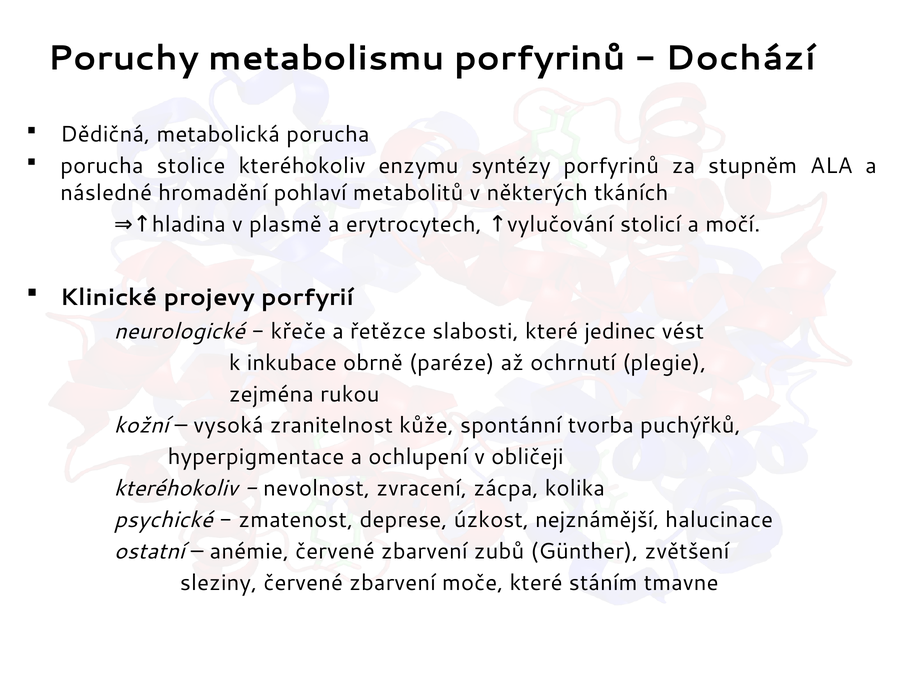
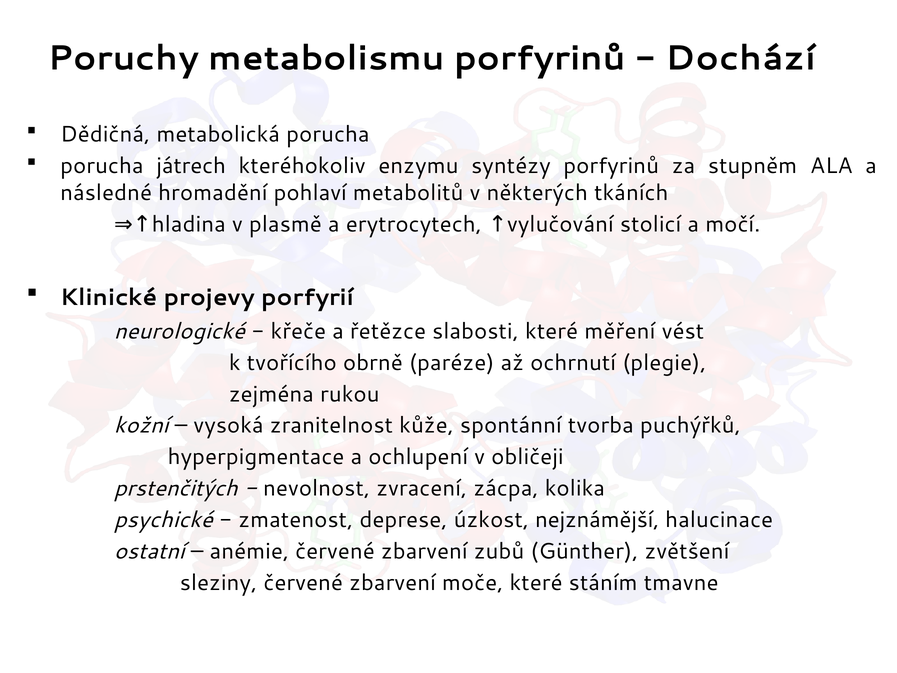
stolice: stolice -> játrech
jedinec: jedinec -> měření
inkubace: inkubace -> tvořícího
kteréhokoliv at (176, 488): kteréhokoliv -> prstenčitých
